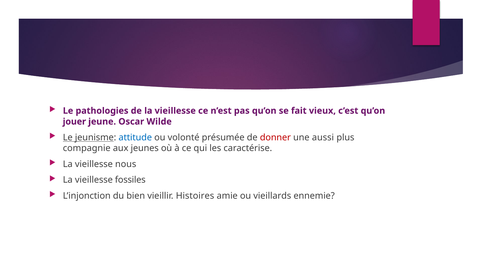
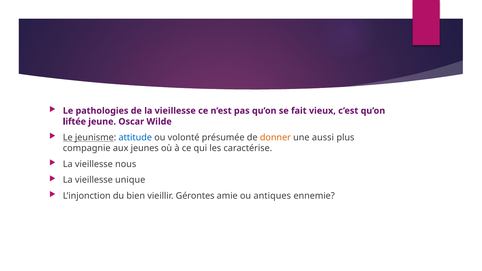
jouer: jouer -> liftée
donner colour: red -> orange
fossiles: fossiles -> unique
Histoires: Histoires -> Gérontes
vieillards: vieillards -> antiques
